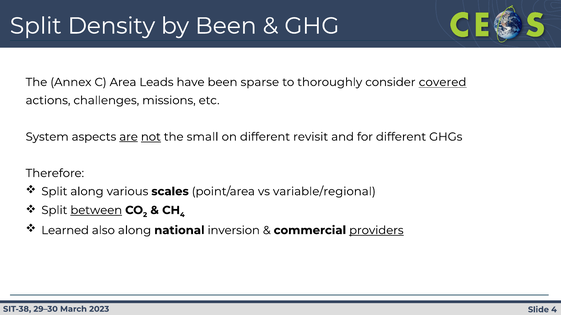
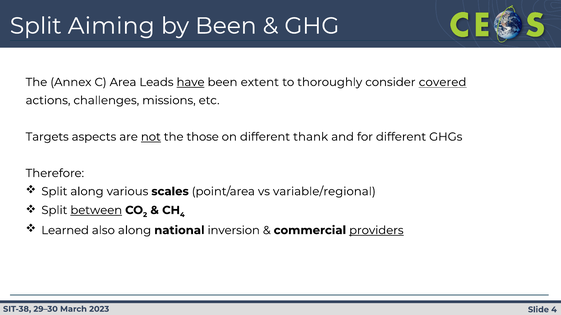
Density: Density -> Aiming
have underline: none -> present
sparse: sparse -> extent
System: System -> Targets
are underline: present -> none
small: small -> those
revisit: revisit -> thank
